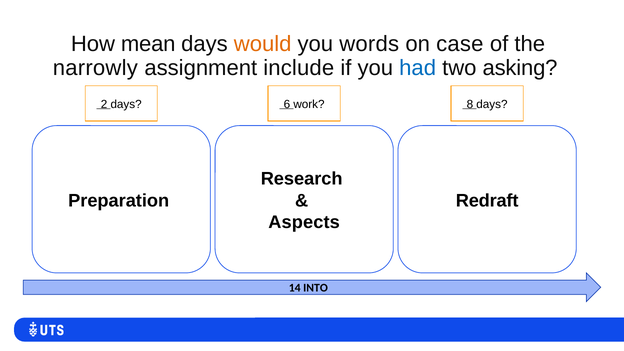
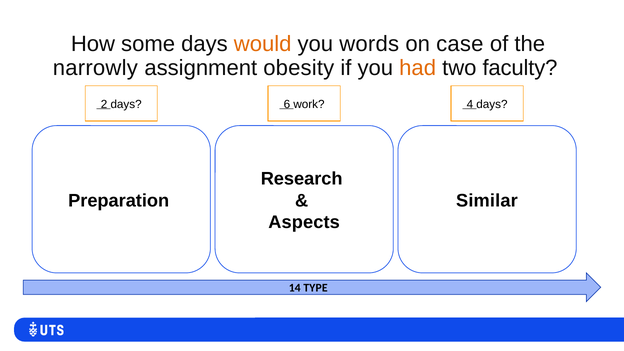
mean: mean -> some
include: include -> obesity
had colour: blue -> orange
asking: asking -> faculty
8: 8 -> 4
Redraft: Redraft -> Similar
INTO: INTO -> TYPE
